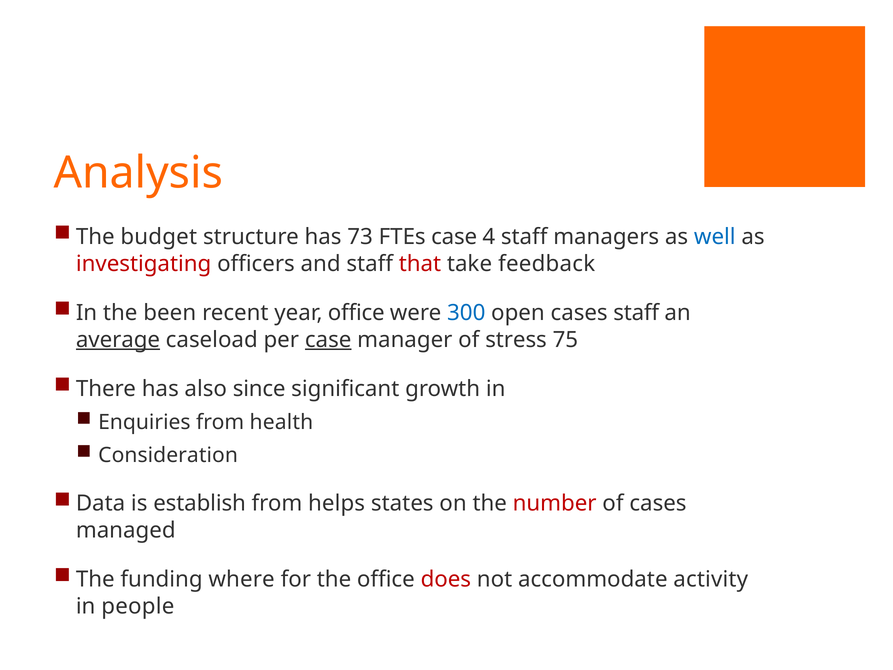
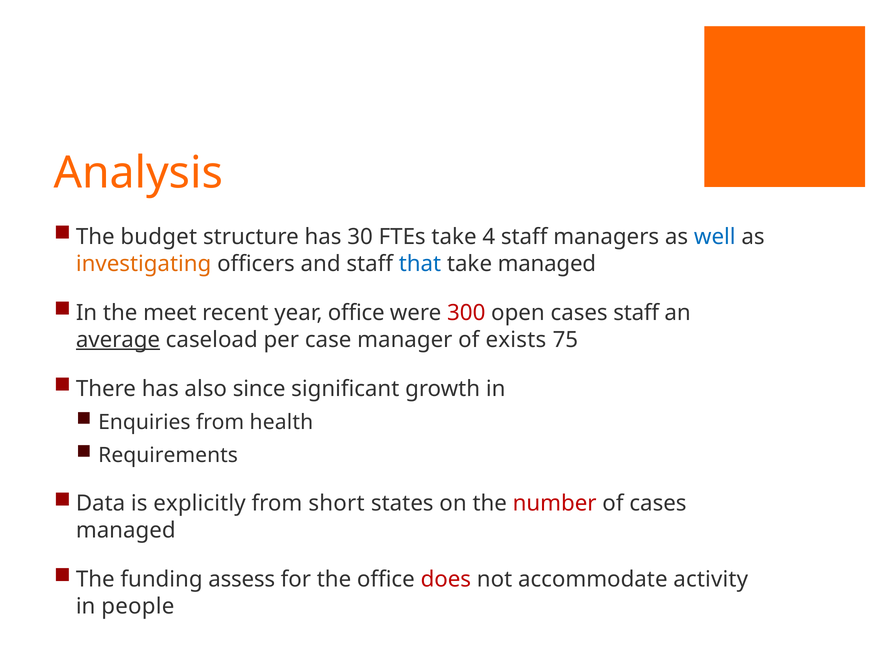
73: 73 -> 30
FTEs case: case -> take
investigating colour: red -> orange
that colour: red -> blue
take feedback: feedback -> managed
been: been -> meet
300 colour: blue -> red
case at (328, 340) underline: present -> none
stress: stress -> exists
Consideration: Consideration -> Requirements
establish: establish -> explicitly
helps: helps -> short
where: where -> assess
